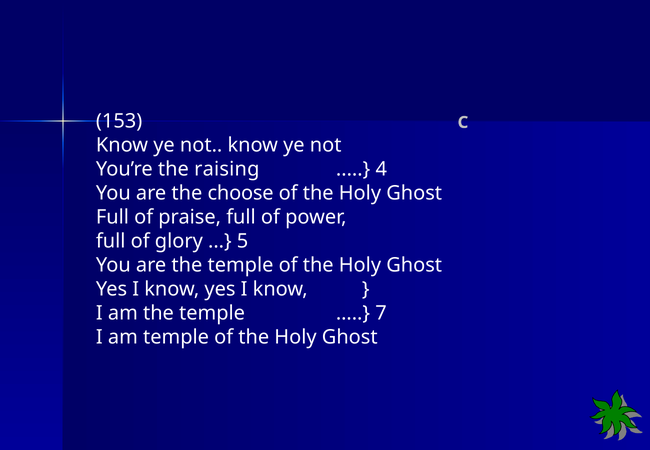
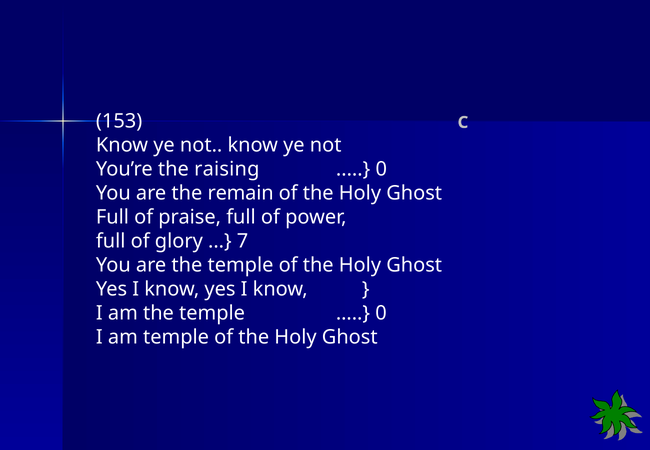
4 at (381, 169): 4 -> 0
choose: choose -> remain
5: 5 -> 7
7 at (381, 313): 7 -> 0
